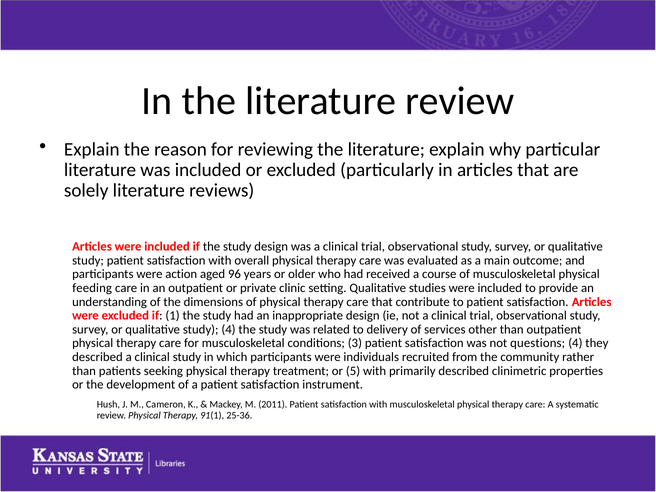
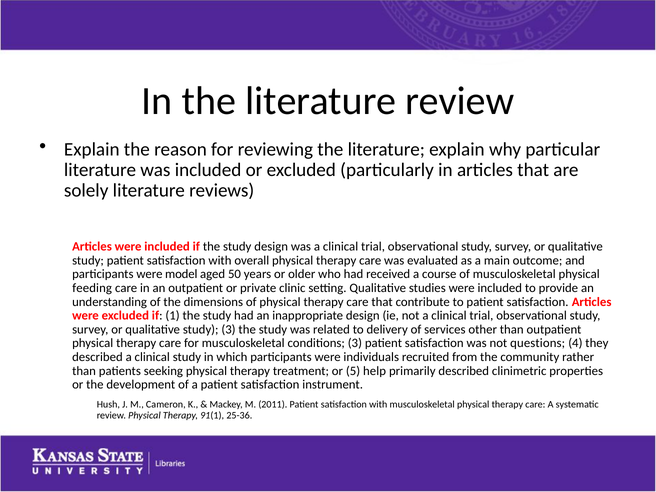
action: action -> model
96: 96 -> 50
study 4: 4 -> 3
5 with: with -> help
